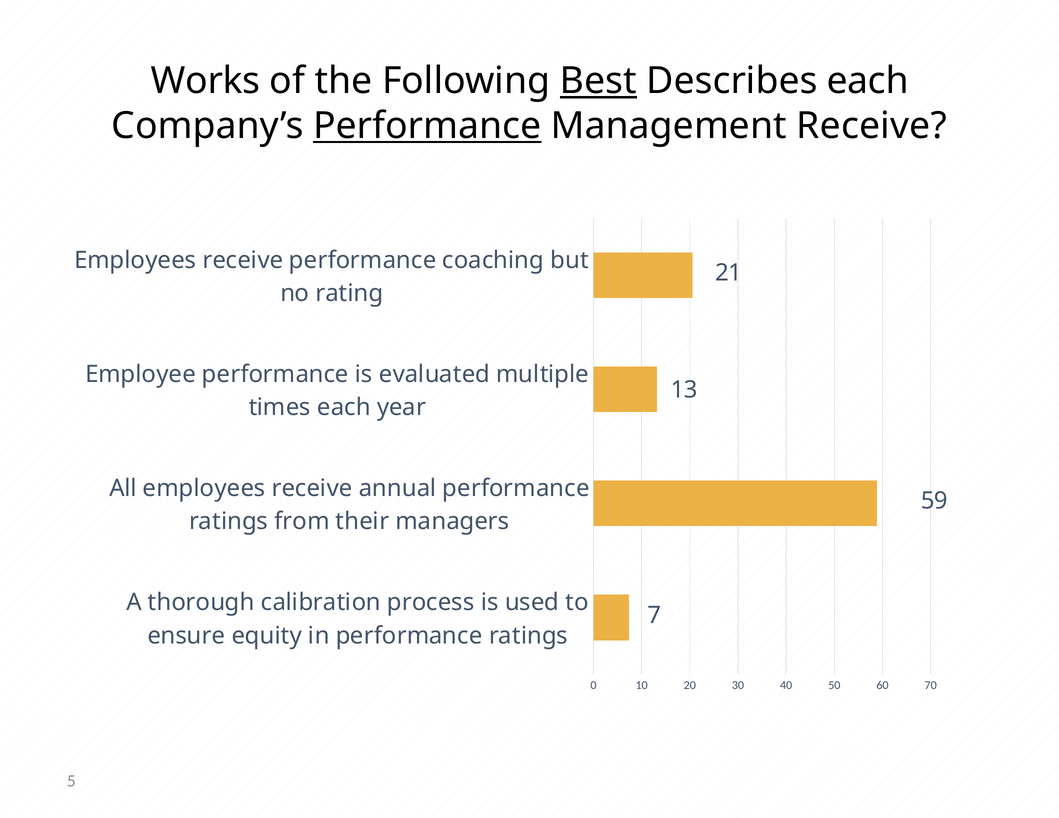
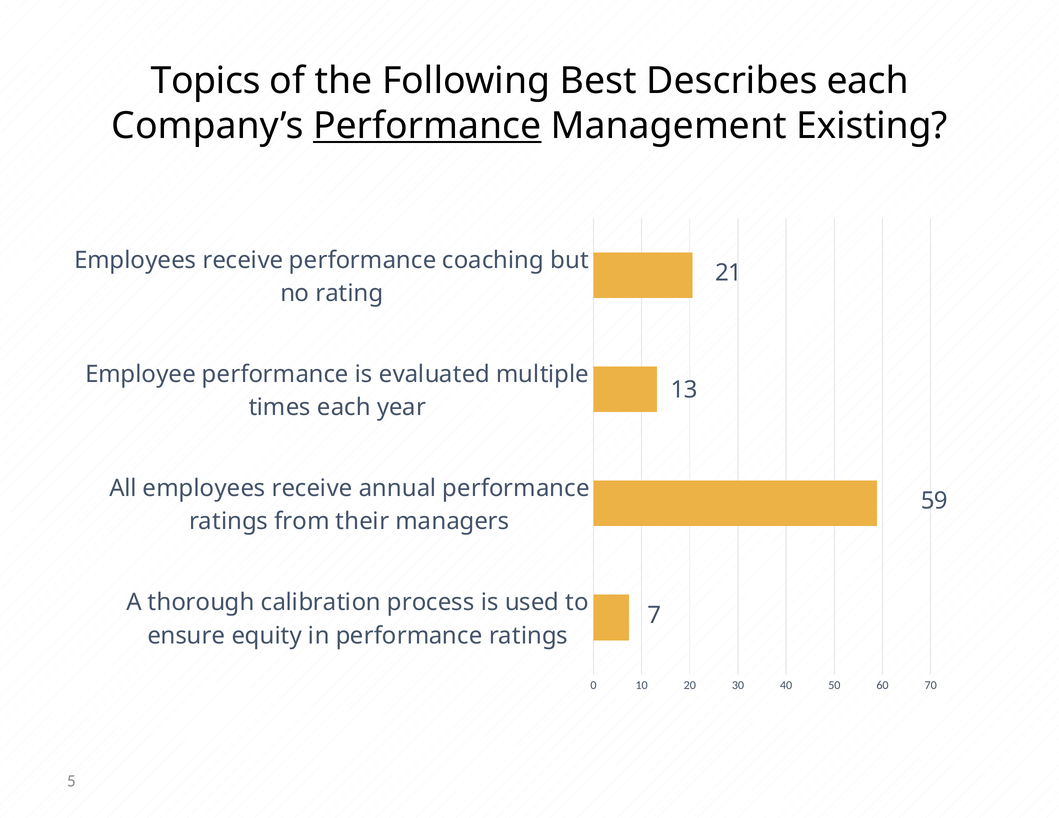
Works: Works -> Topics
Best underline: present -> none
Management Receive: Receive -> Existing
